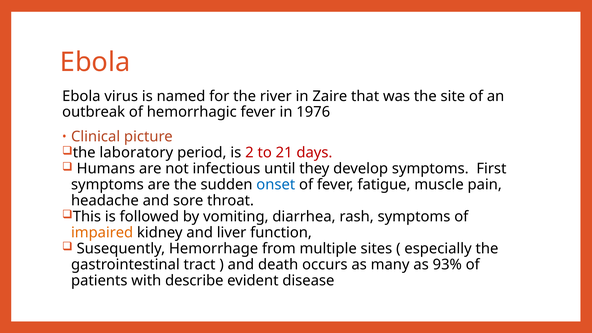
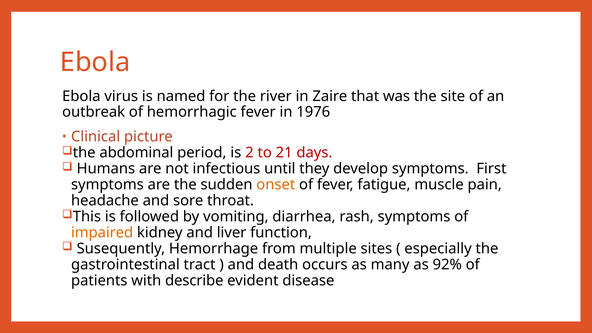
laboratory: laboratory -> abdominal
onset colour: blue -> orange
93%: 93% -> 92%
